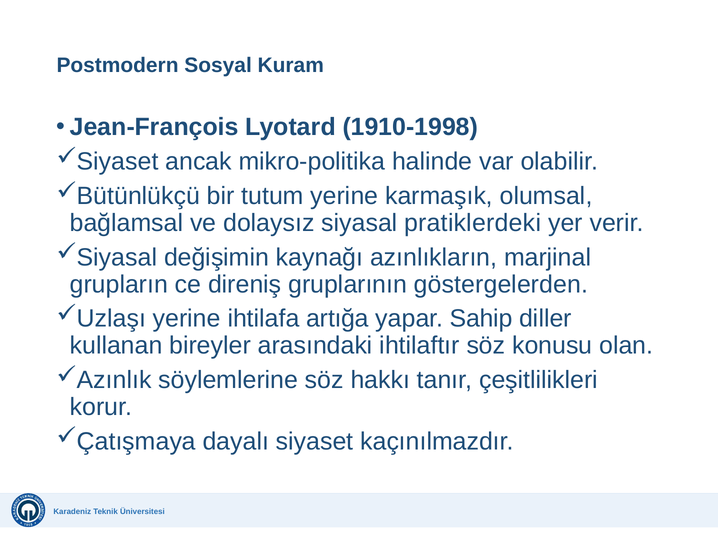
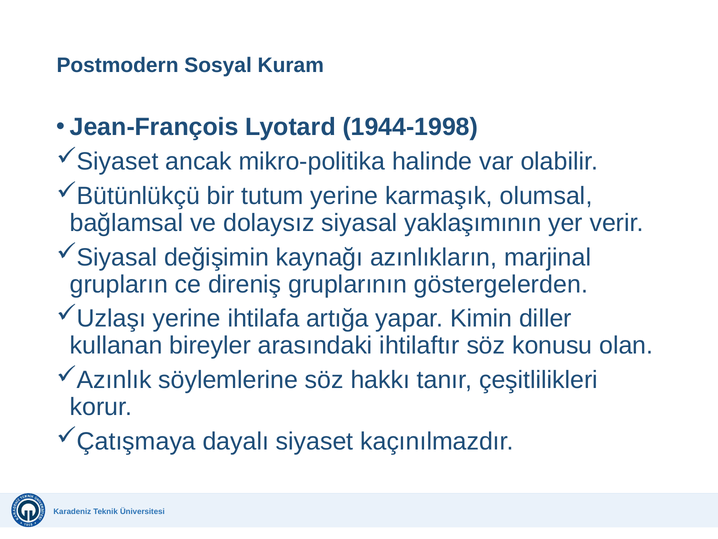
1910-1998: 1910-1998 -> 1944-1998
pratiklerdeki: pratiklerdeki -> yaklaşımının
Sahip: Sahip -> Kimin
